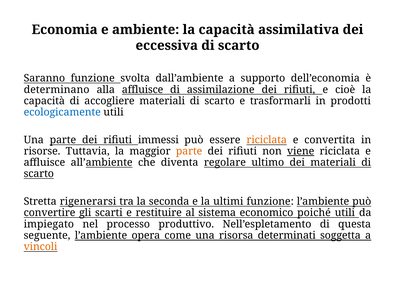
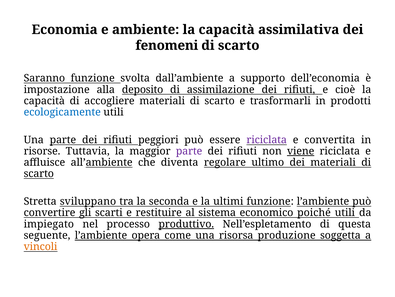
eccessiva: eccessiva -> fenomeni
determinano: determinano -> impostazione
alla affluisce: affluisce -> deposito
immessi: immessi -> peggiori
riciclata at (267, 140) colour: orange -> purple
parte at (189, 151) colour: orange -> purple
rigenerarsi: rigenerarsi -> sviluppano
produttivo underline: none -> present
determinati: determinati -> produzione
